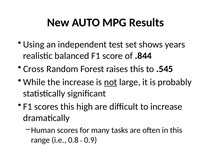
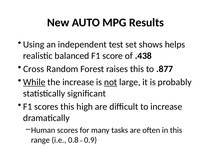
years: years -> helps
.844: .844 -> .438
.545: .545 -> .877
While underline: none -> present
